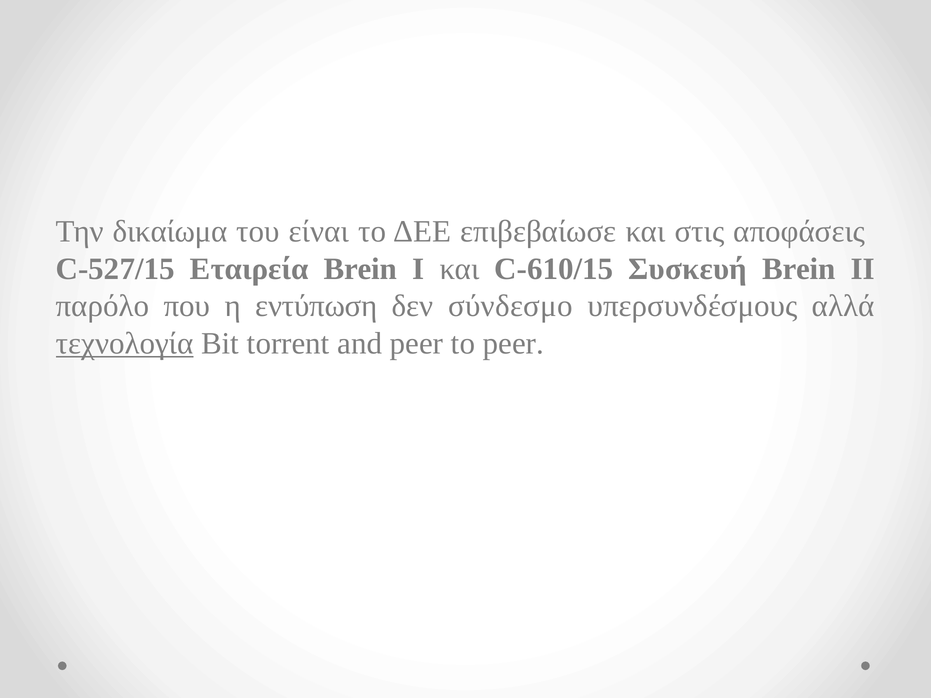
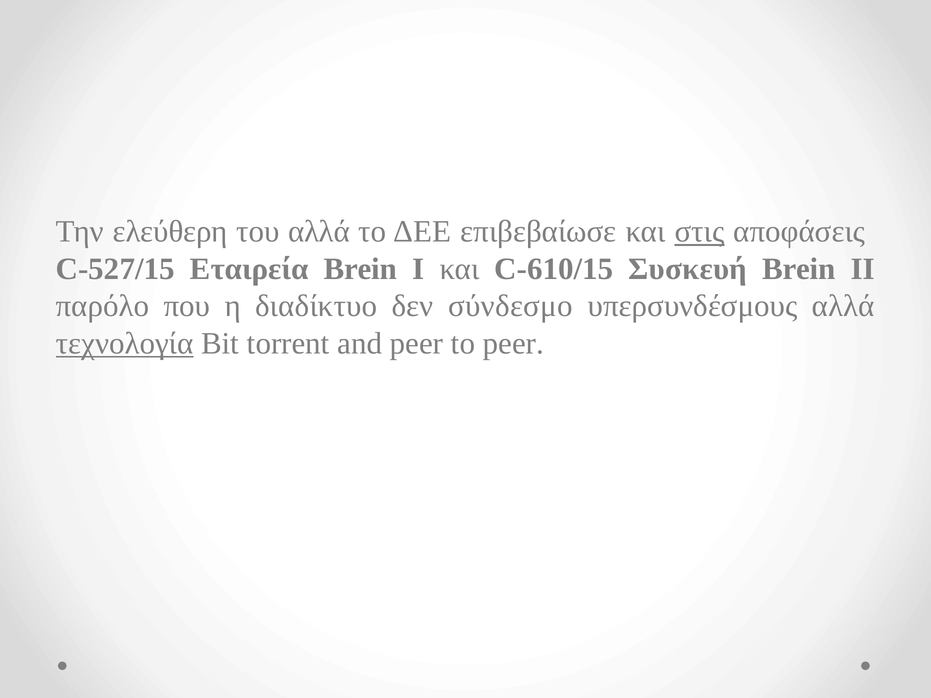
δικαίωμα: δικαίωμα -> ελεύθερη
του είναι: είναι -> αλλά
στις underline: none -> present
εντύπωση: εντύπωση -> διαδίκτυο
